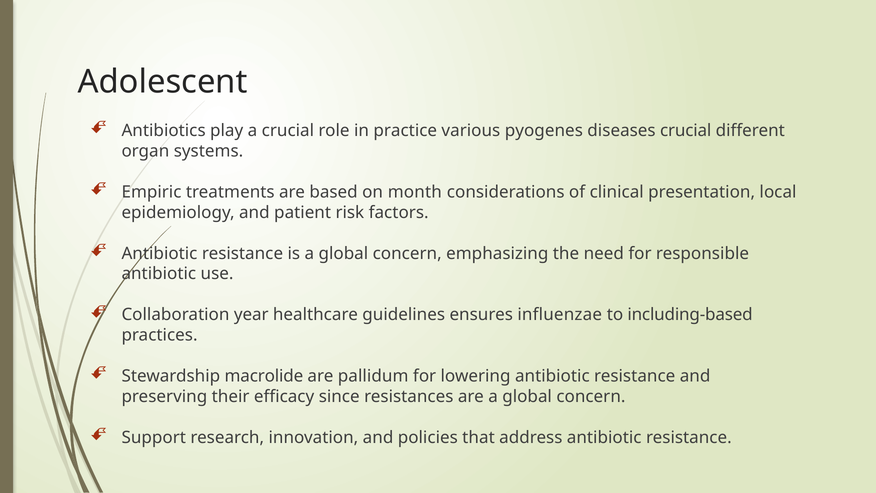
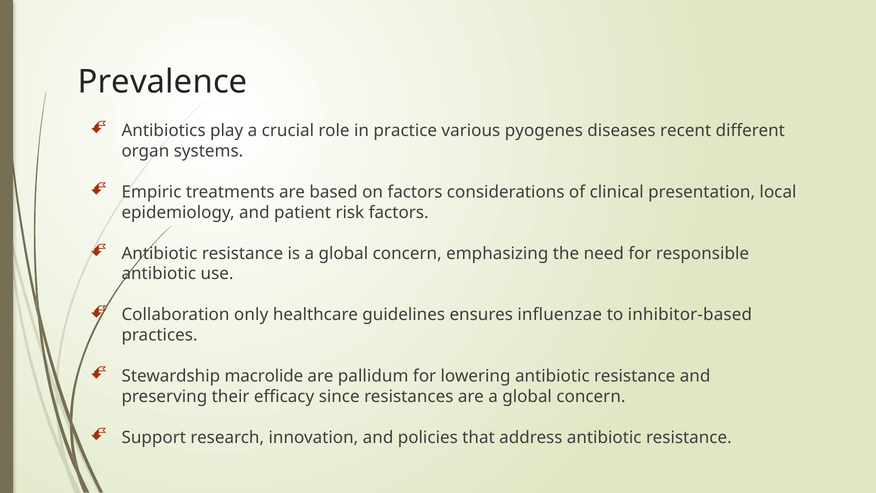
Adolescent: Adolescent -> Prevalence
diseases crucial: crucial -> recent
on month: month -> factors
year: year -> only
including-based: including-based -> inhibitor-based
